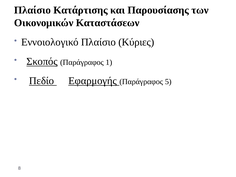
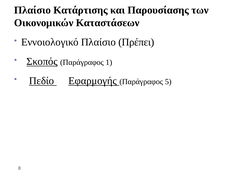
Κύριες: Κύριες -> Πρέπει
